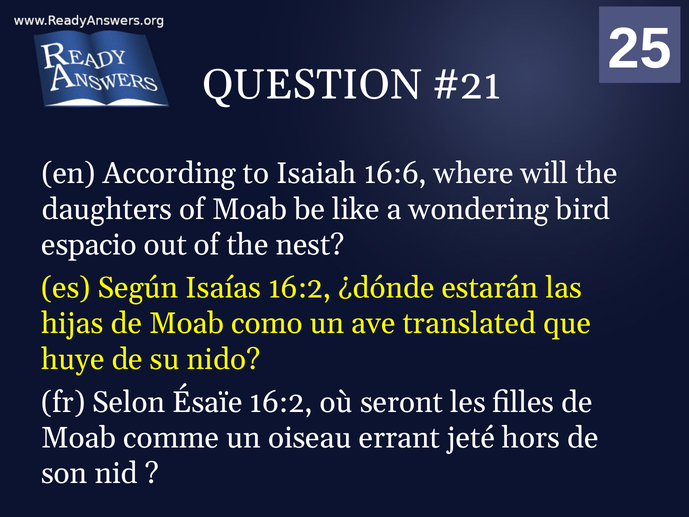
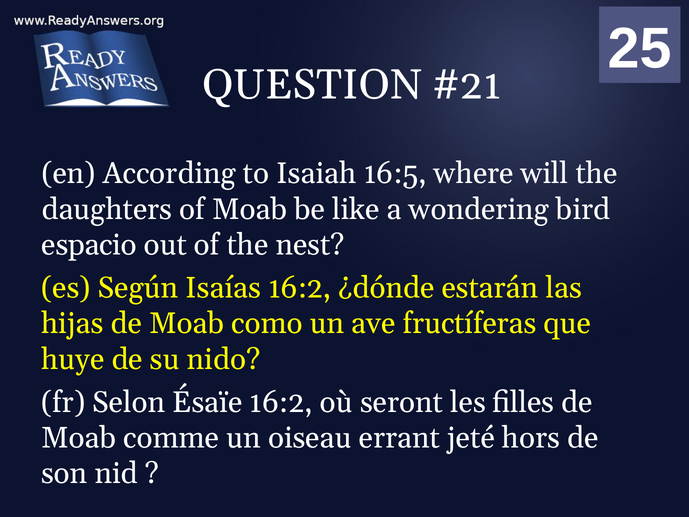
16:6: 16:6 -> 16:5
translated: translated -> fructíferas
